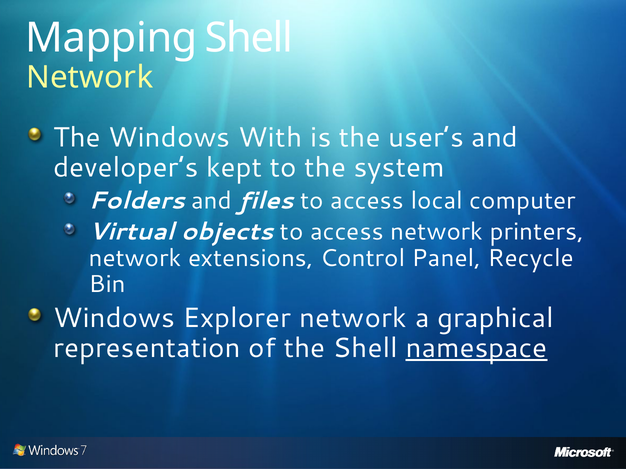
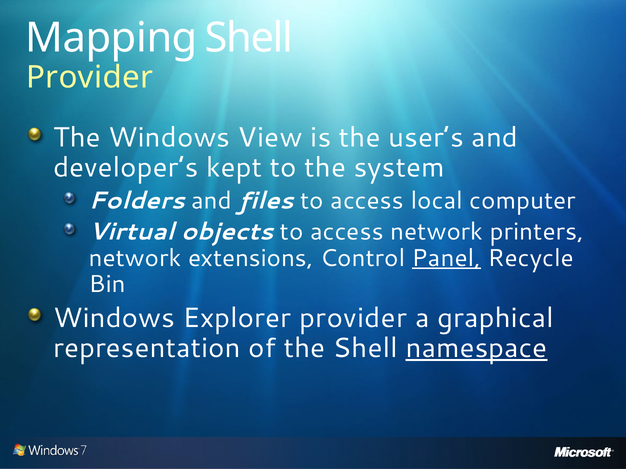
Network at (90, 78): Network -> Provider
With: With -> View
Panel underline: none -> present
Explorer network: network -> provider
